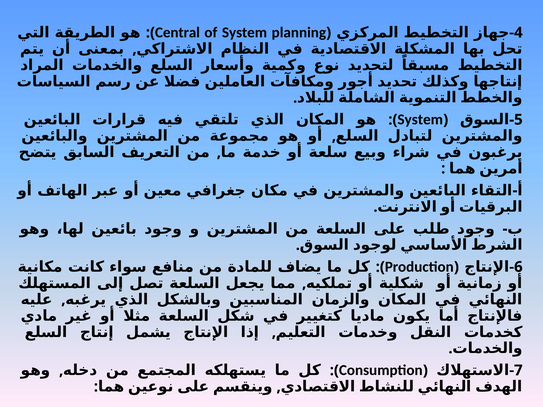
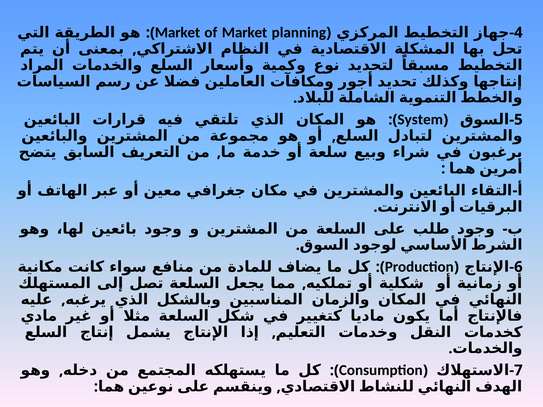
Central at (177, 33): Central -> Market
of System: System -> Market
